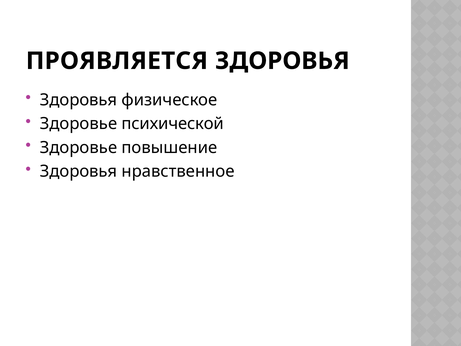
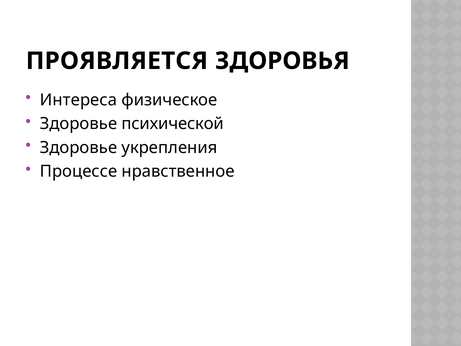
Здоровья at (79, 100): Здоровья -> Интереса
повышение: повышение -> укрепления
Здоровья at (79, 171): Здоровья -> Процессе
